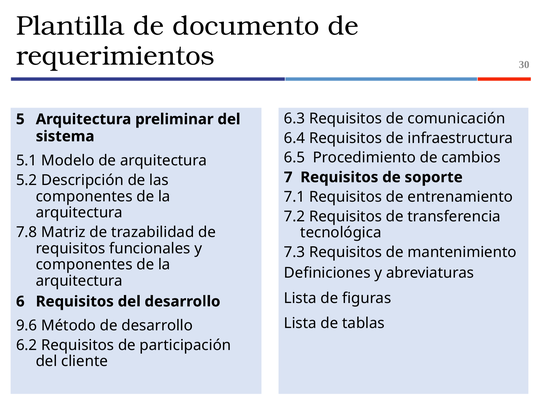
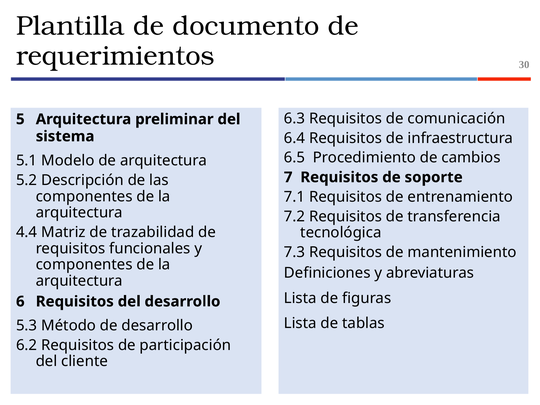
7.8: 7.8 -> 4.4
9.6: 9.6 -> 5.3
